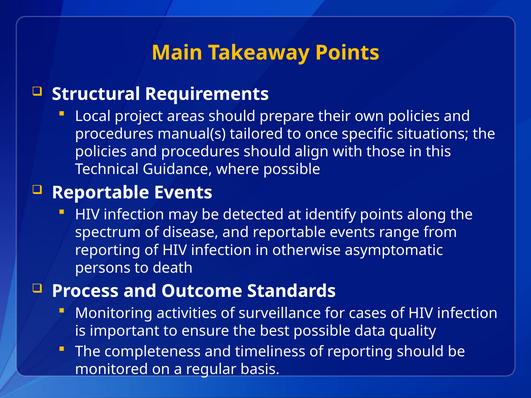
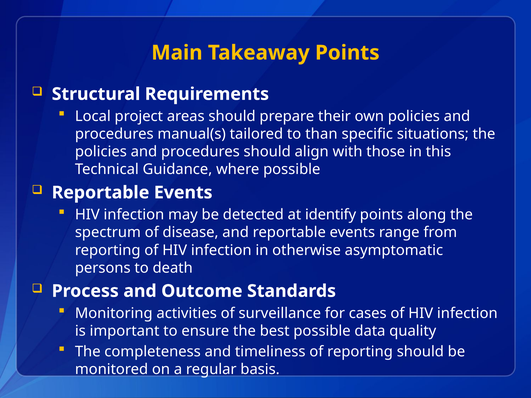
once: once -> than
